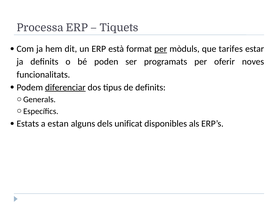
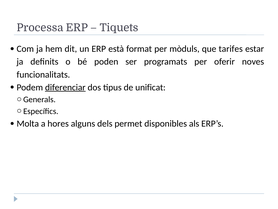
per at (161, 49) underline: present -> none
de definits: definits -> unificat
Estats: Estats -> Molta
estan: estan -> hores
unificat: unificat -> permet
